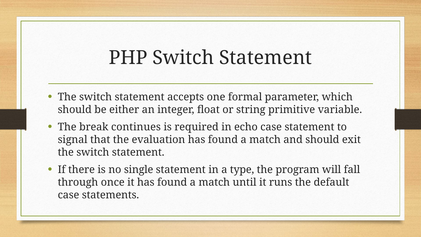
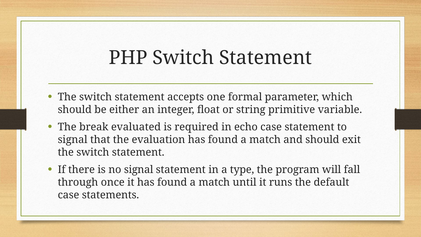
continues: continues -> evaluated
no single: single -> signal
